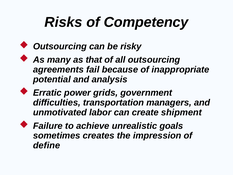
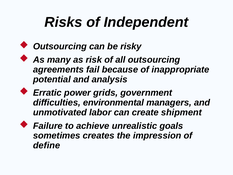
Competency: Competency -> Independent
that: that -> risk
transportation: transportation -> environmental
